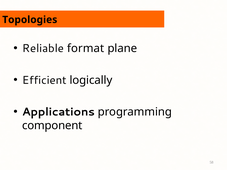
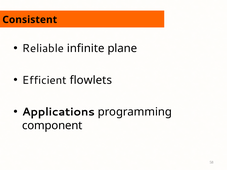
Topologies: Topologies -> Consistent
format: format -> infinite
logically: logically -> flowlets
